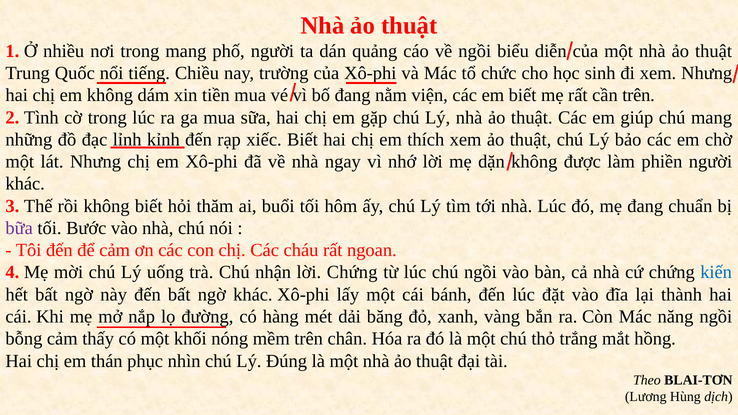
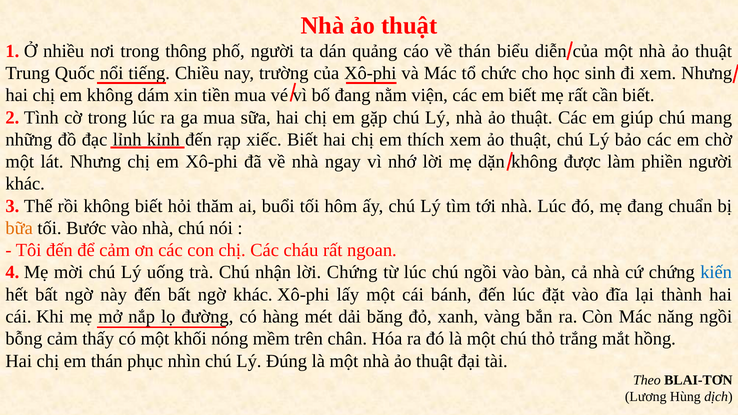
trong mang: mang -> thông
về ngồi: ngồi -> thán
cần trên: trên -> biết
bữa colour: purple -> orange
